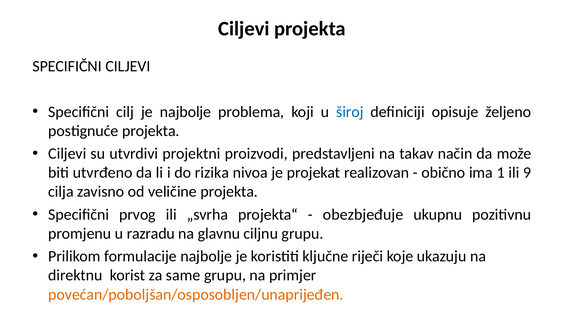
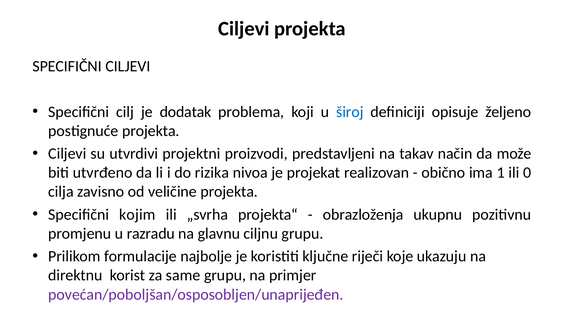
je najbolje: najbolje -> dodatak
9: 9 -> 0
prvog: prvog -> kojim
obezbjeđuje: obezbjeđuje -> obrazloženja
povećan/poboljšan/osposobljen/unaprijeđen colour: orange -> purple
